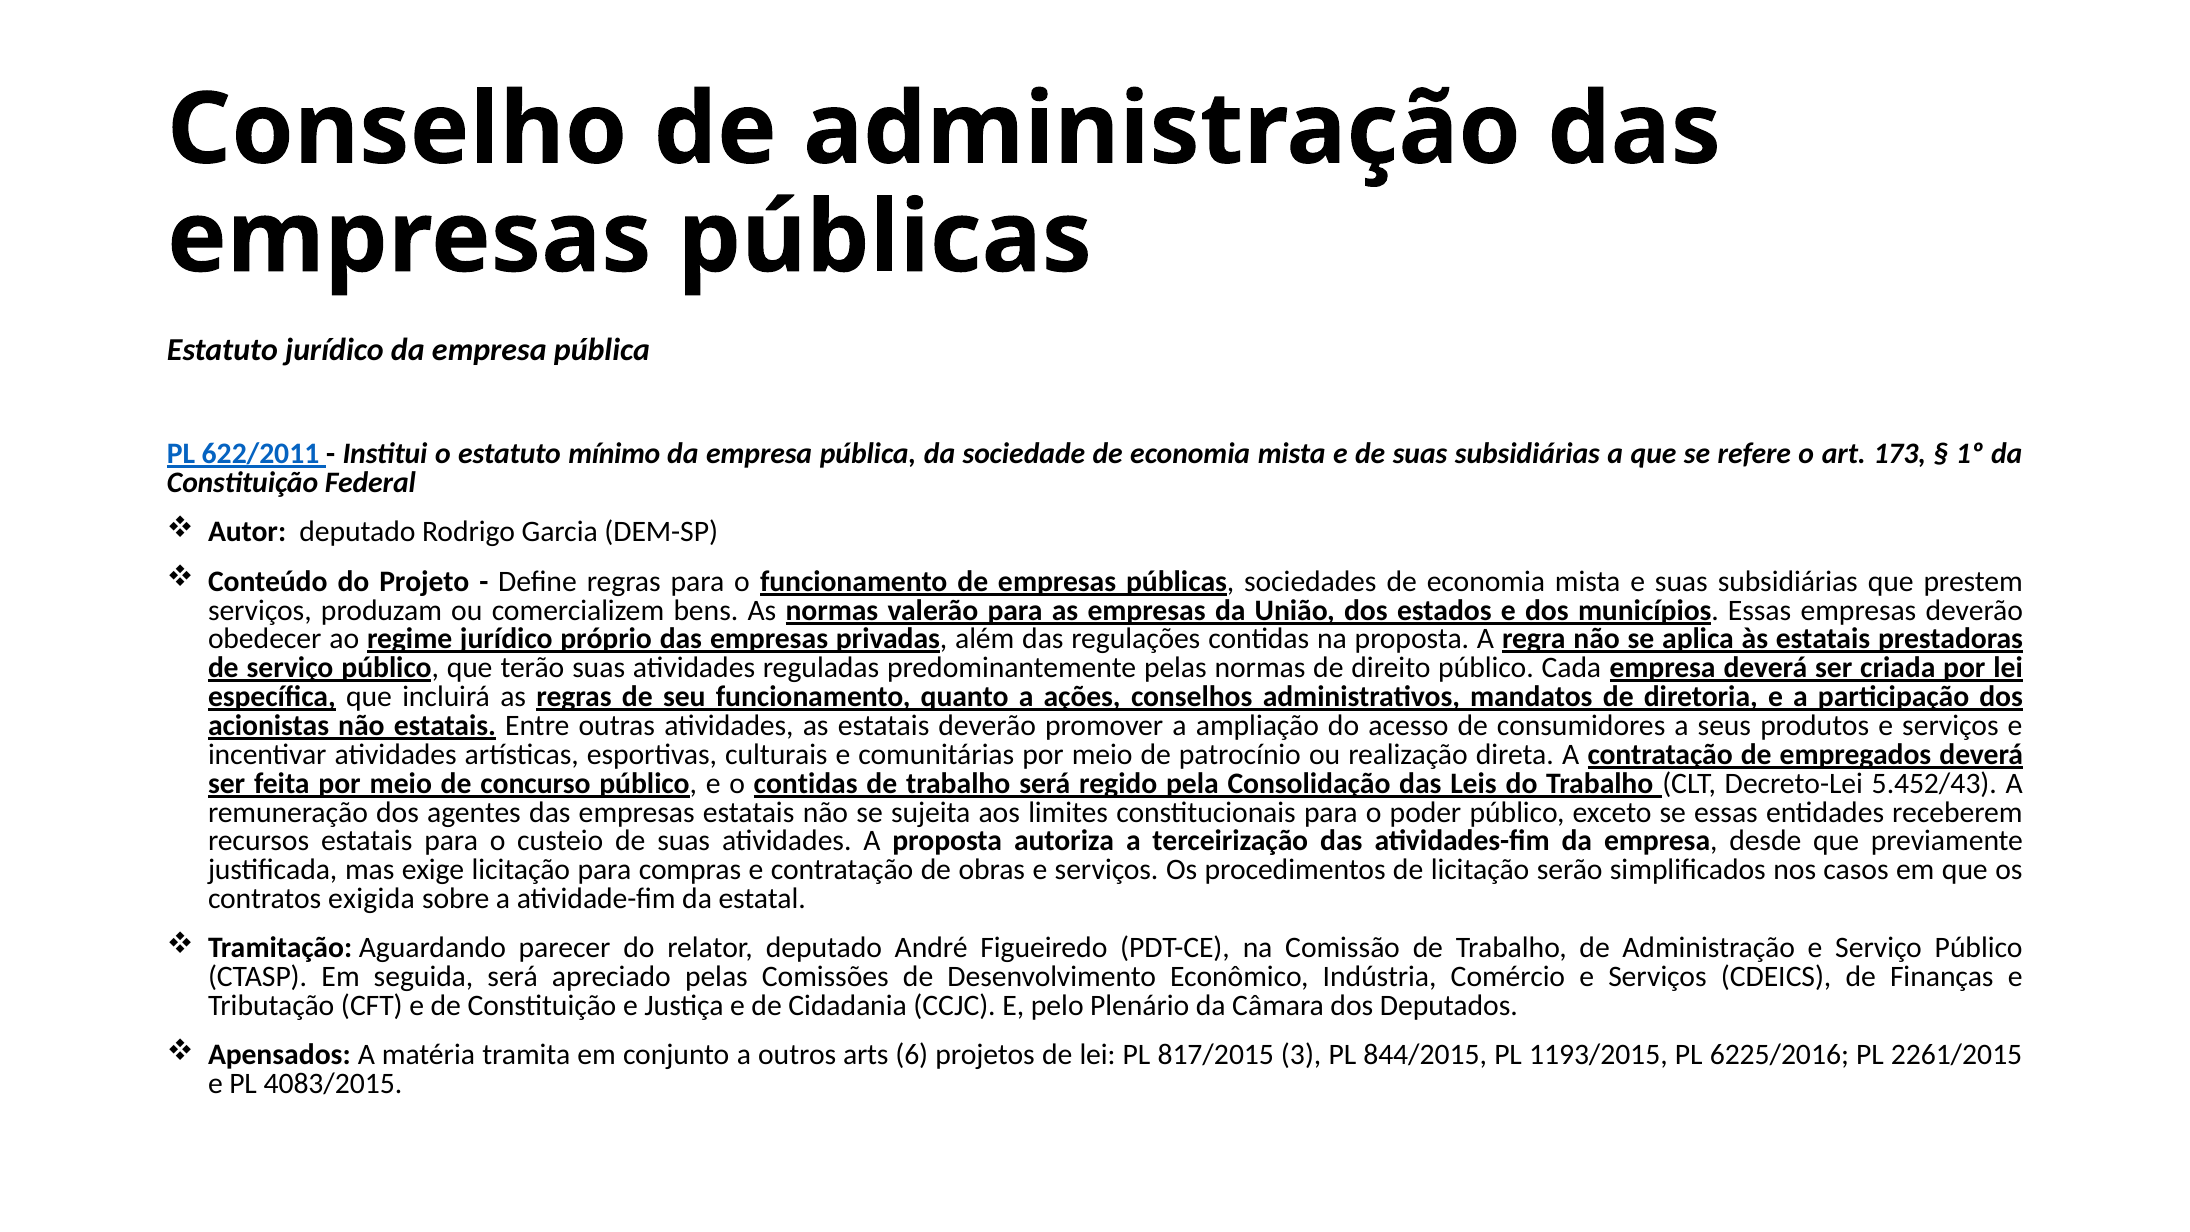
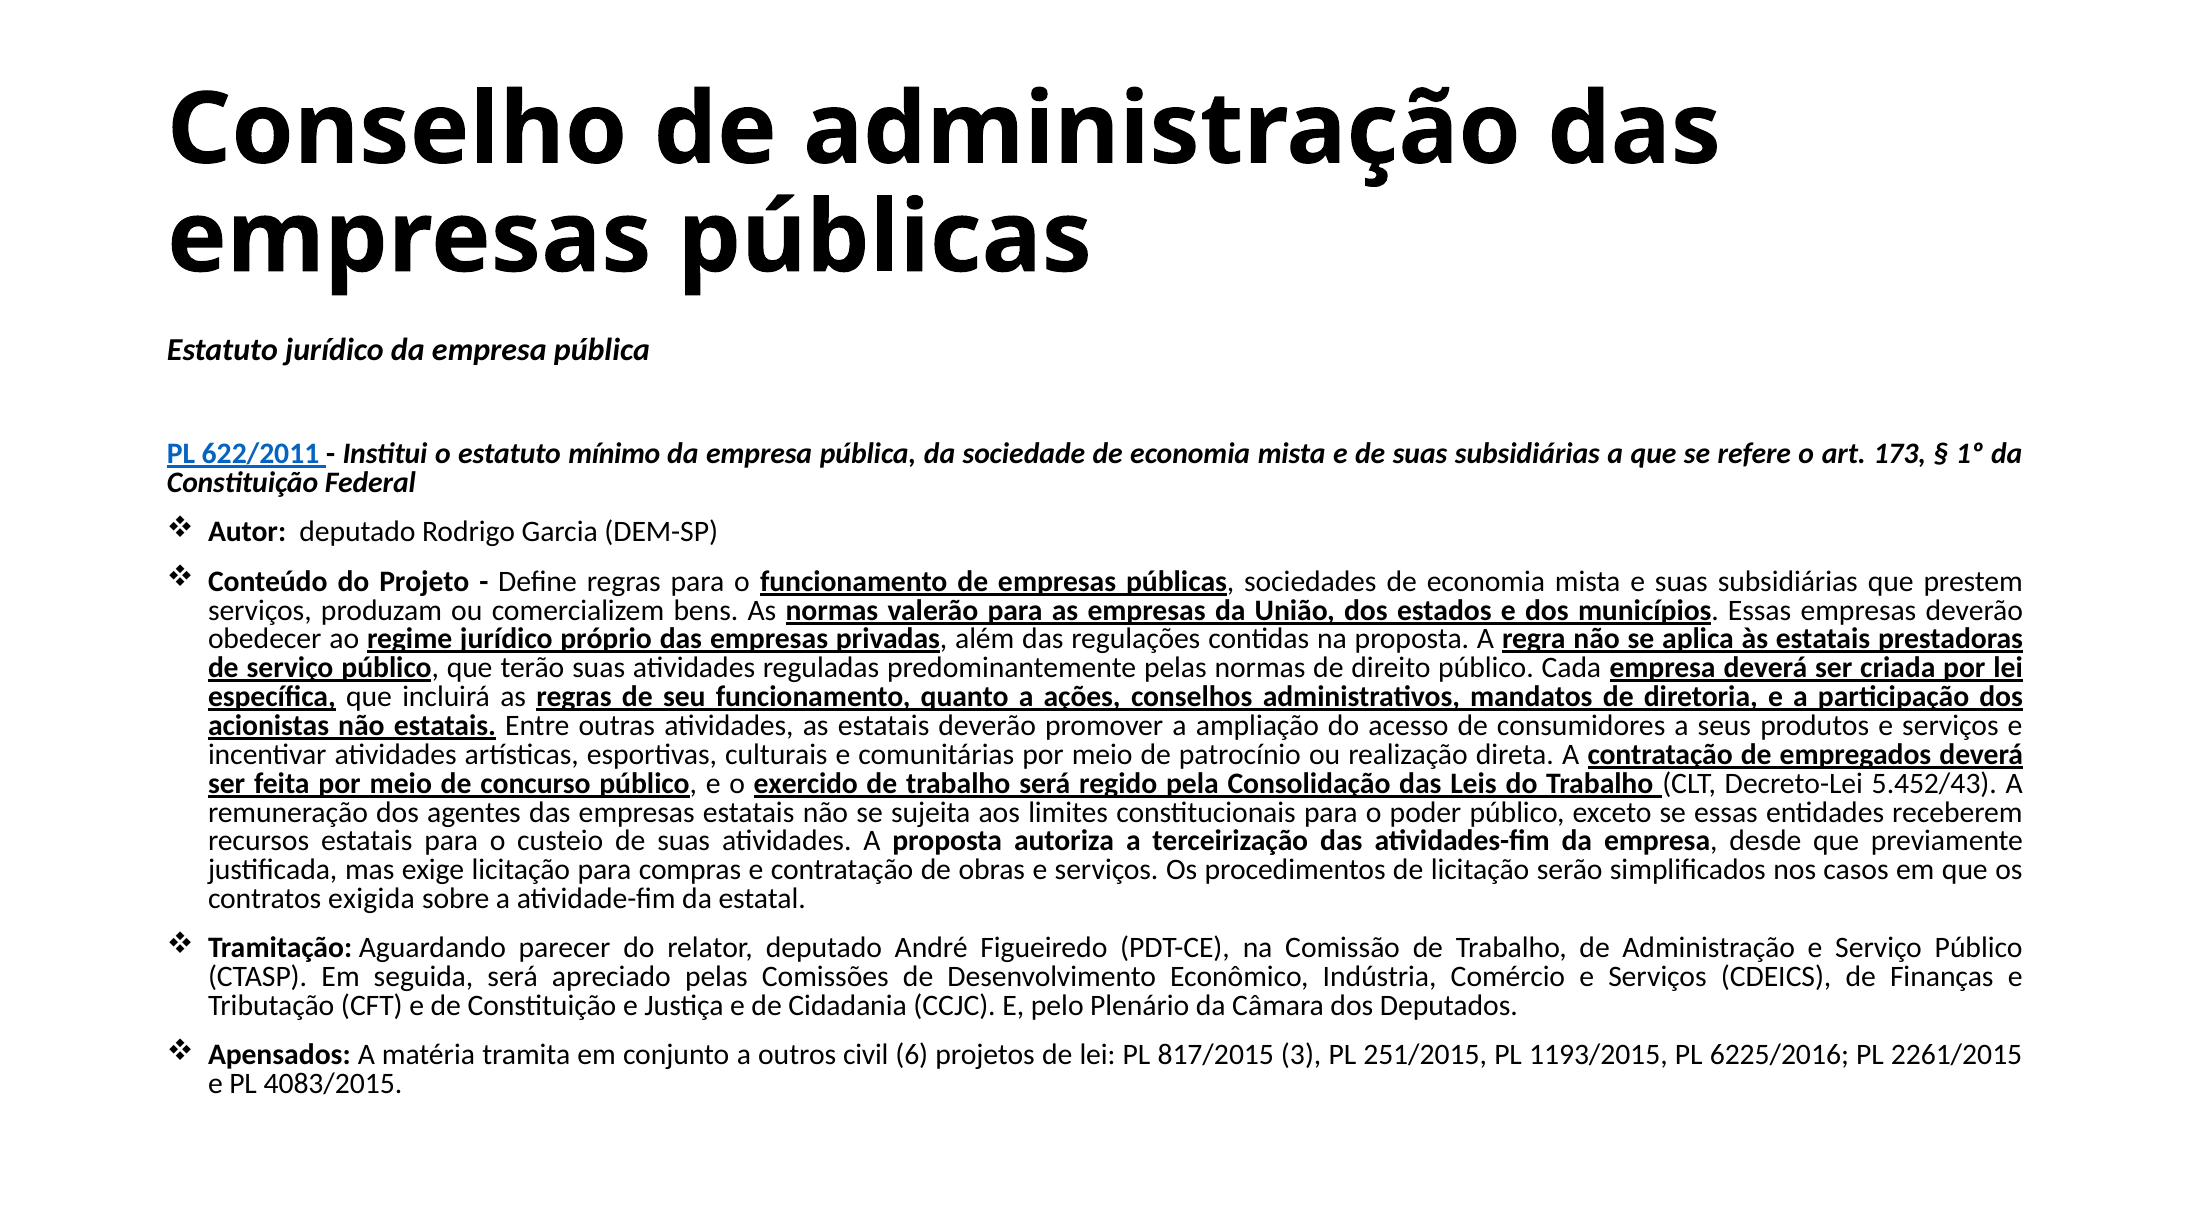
o contidas: contidas -> exercido
arts: arts -> civil
844/2015: 844/2015 -> 251/2015
